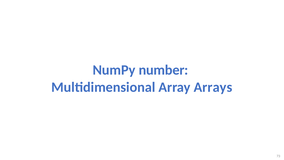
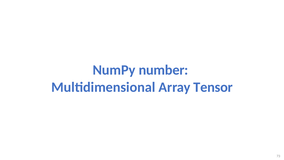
Arrays: Arrays -> Tensor
